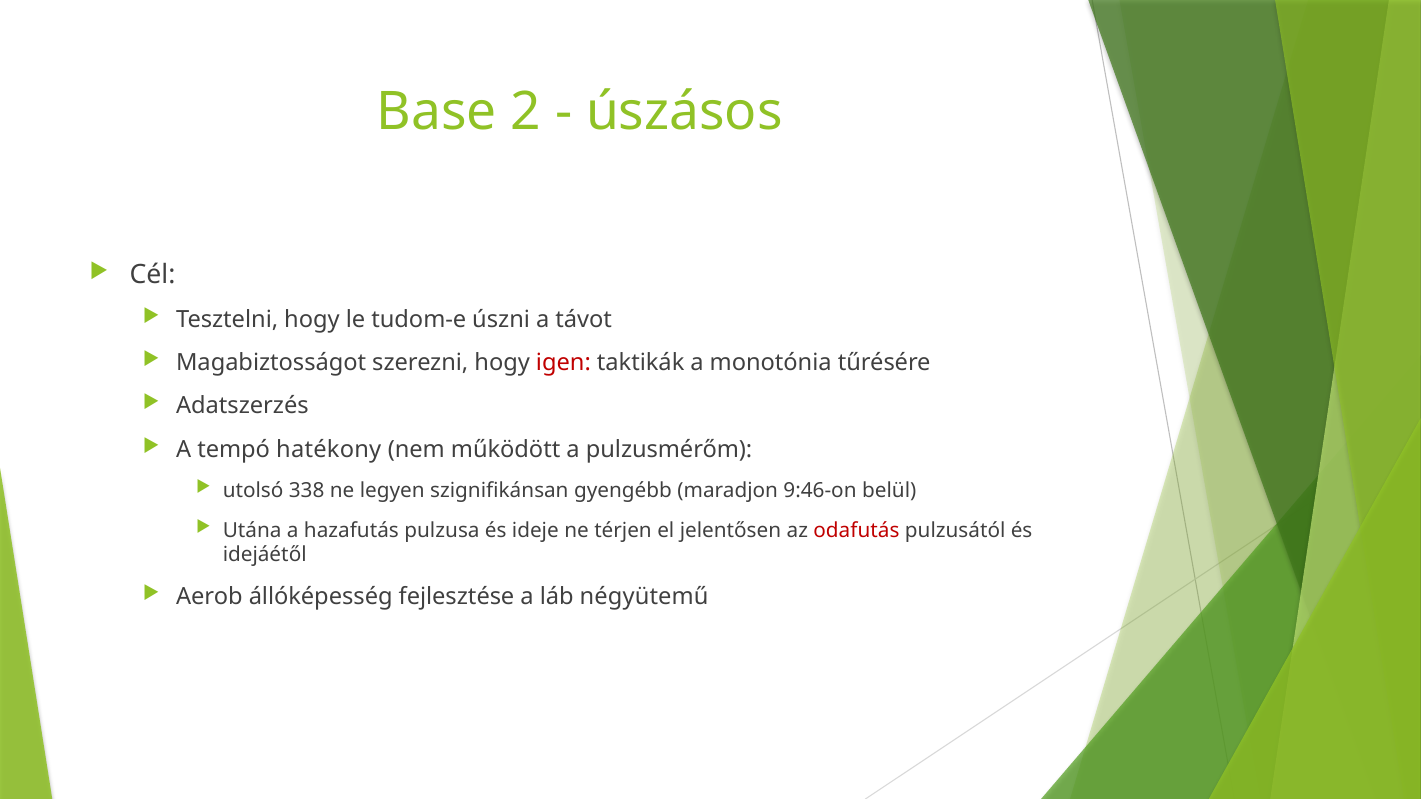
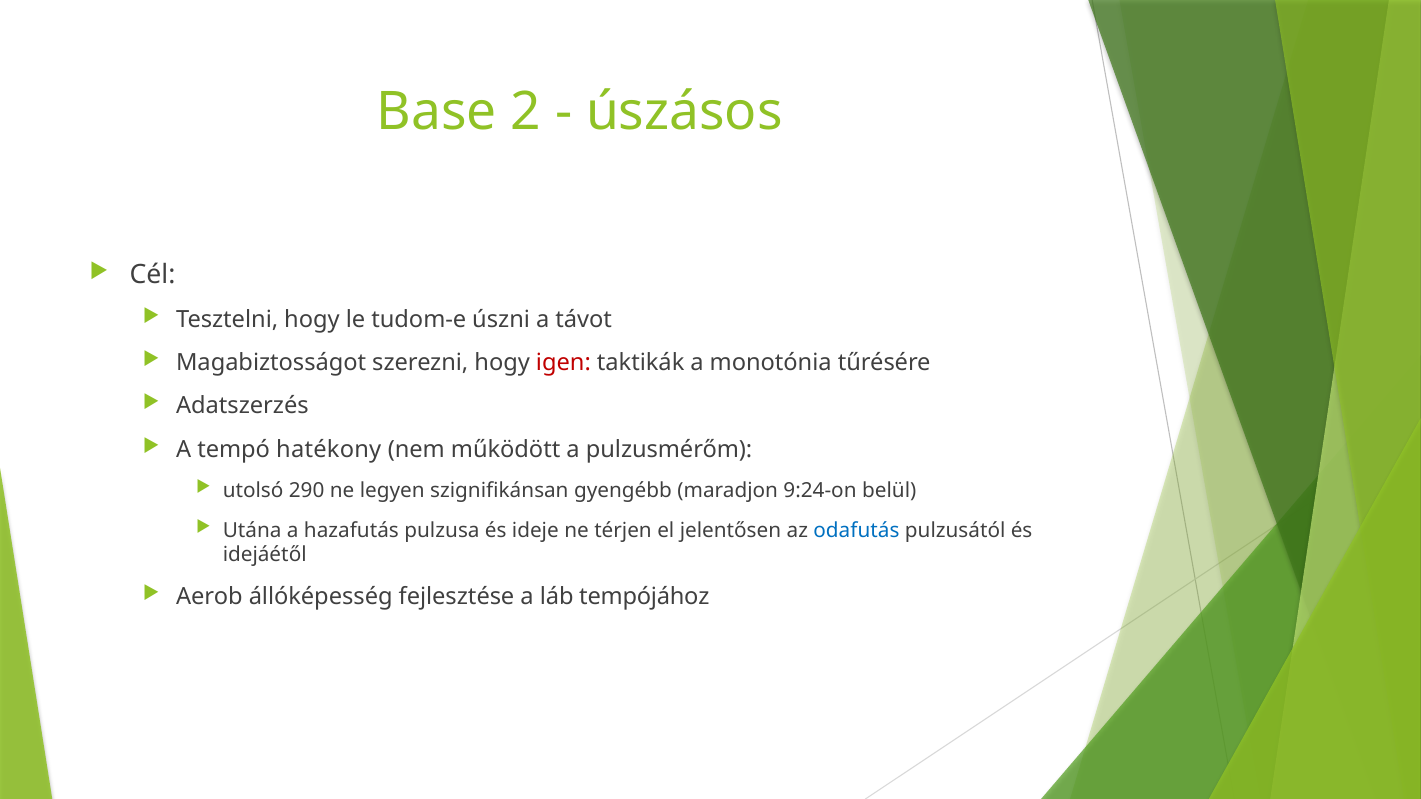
338: 338 -> 290
9:46-on: 9:46-on -> 9:24-on
odafutás colour: red -> blue
négyütemű: négyütemű -> tempójához
